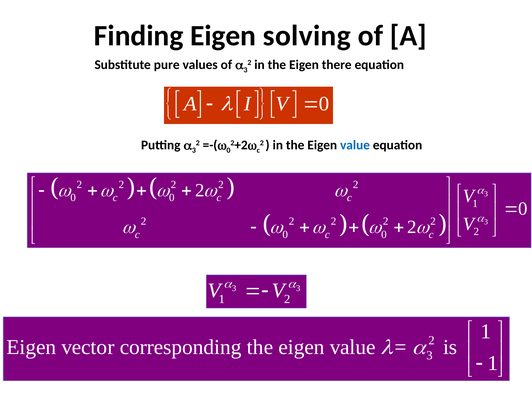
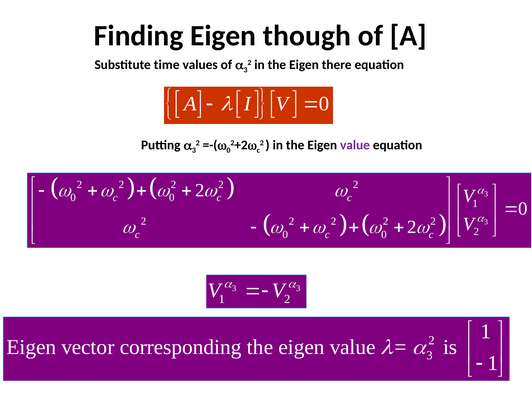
solving: solving -> though
pure: pure -> time
value at (355, 145) colour: blue -> purple
